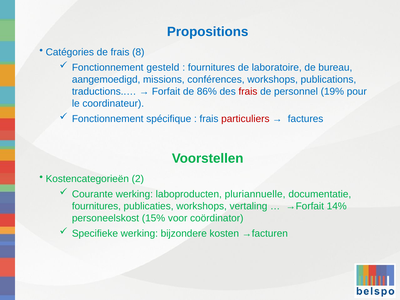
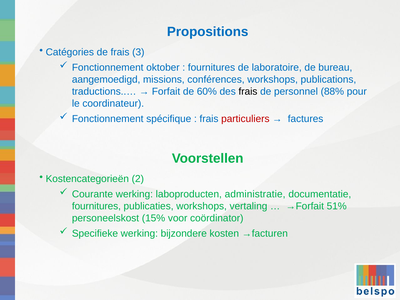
8: 8 -> 3
gesteld: gesteld -> oktober
86%: 86% -> 60%
frais at (248, 92) colour: red -> black
19%: 19% -> 88%
pluriannuelle: pluriannuelle -> administratie
14%: 14% -> 51%
